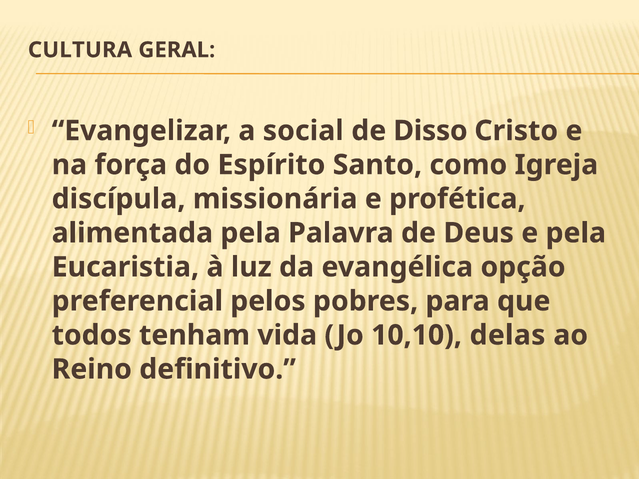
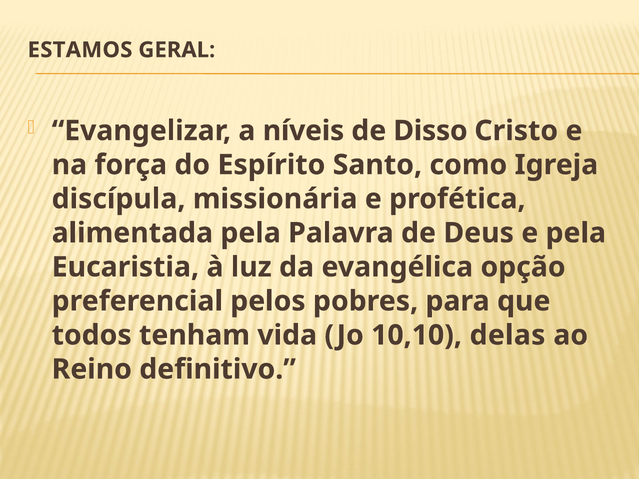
CULTURA: CULTURA -> ESTAMOS
social: social -> níveis
